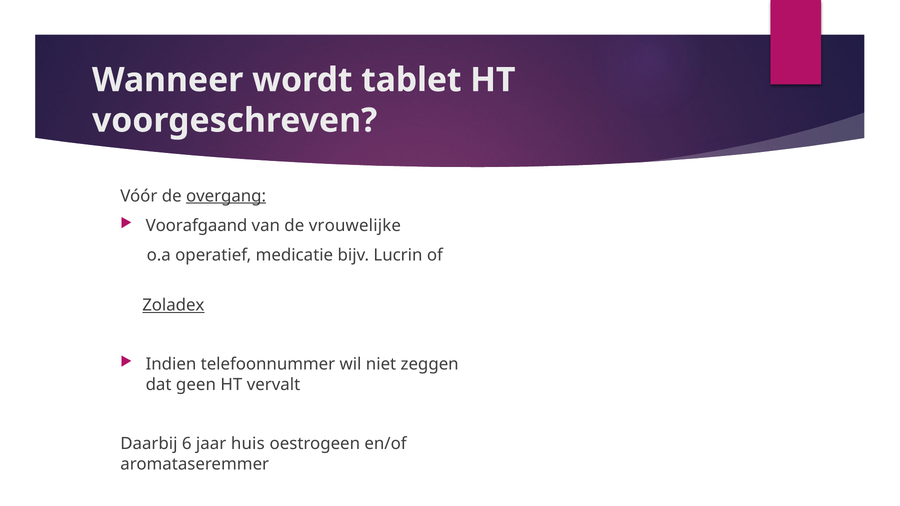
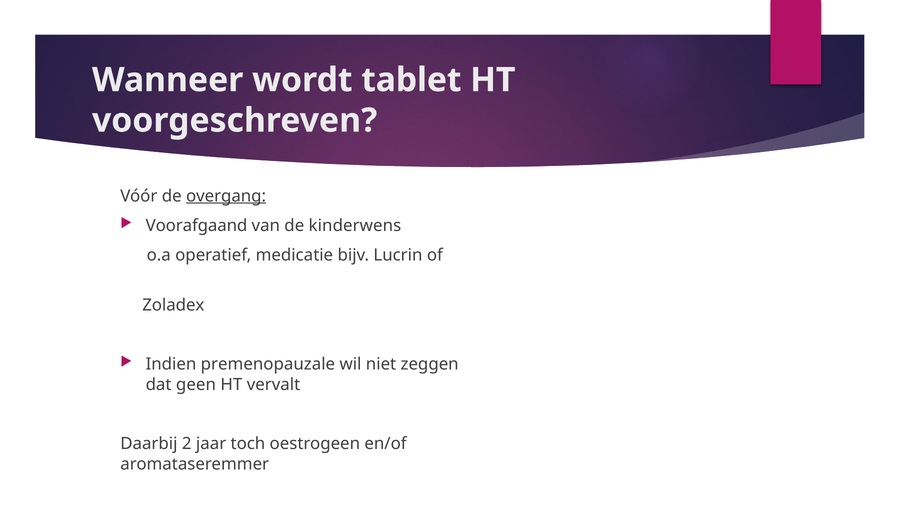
vrouwelijke: vrouwelijke -> kinderwens
Zoladex underline: present -> none
telefoonnummer: telefoonnummer -> premenopauzale
6: 6 -> 2
huis: huis -> toch
